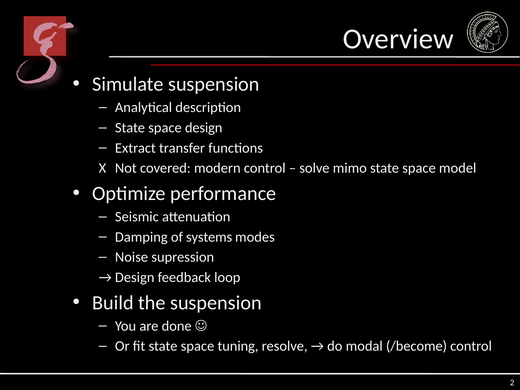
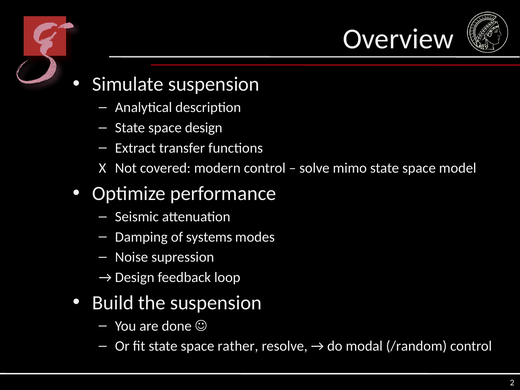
tuning: tuning -> rather
/become: /become -> /random
